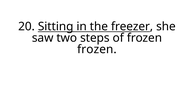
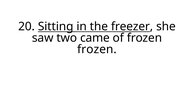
steps: steps -> came
